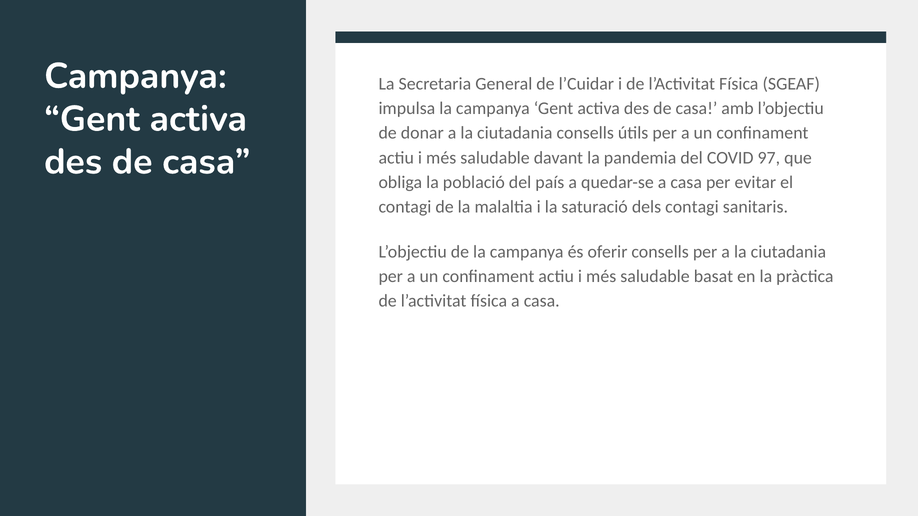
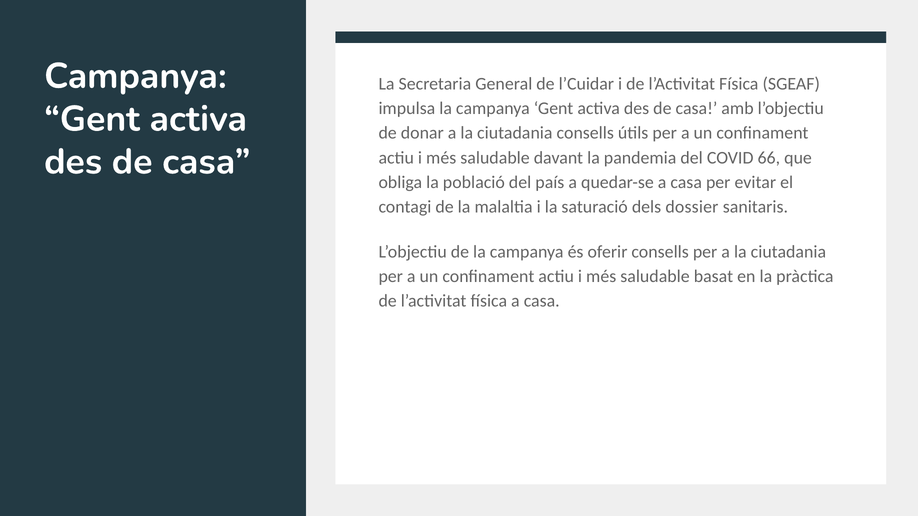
97: 97 -> 66
dels contagi: contagi -> dossier
